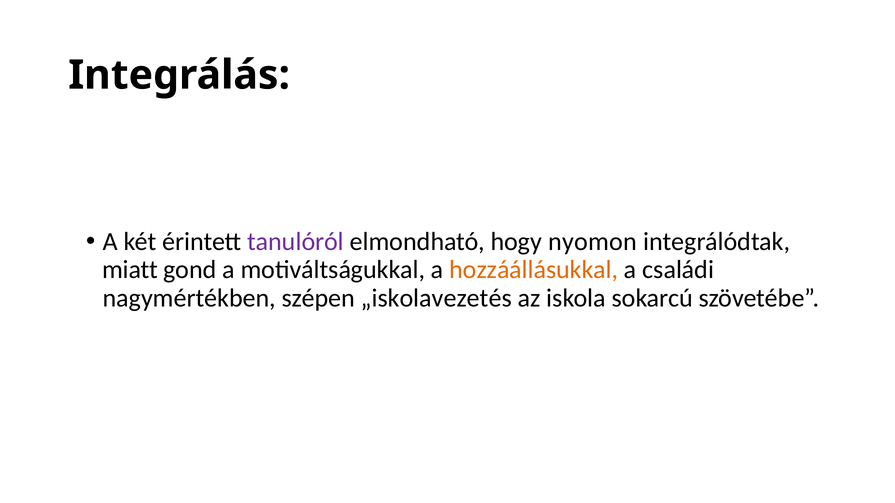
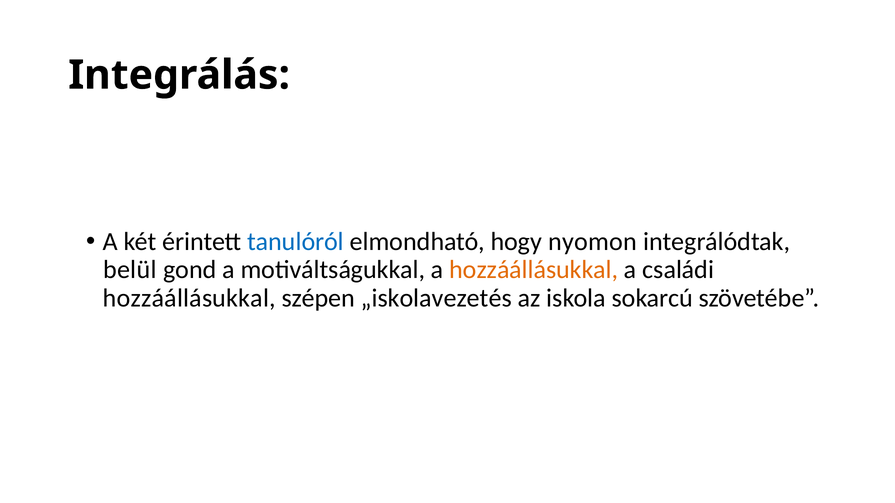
tanulóról colour: purple -> blue
miatt: miatt -> belül
nagymértékben at (189, 298): nagymértékben -> hozzáállásukkal
